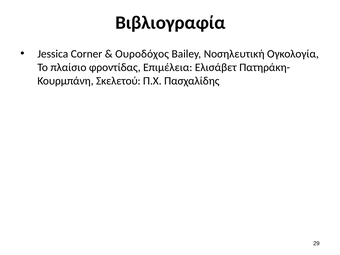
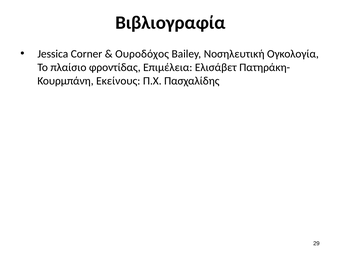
Σκελετού: Σκελετού -> Εκείνους
